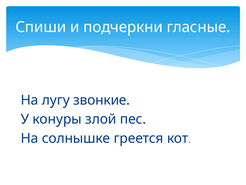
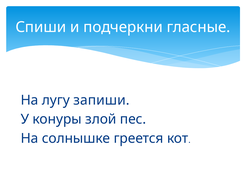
звонкие: звонкие -> запиши
